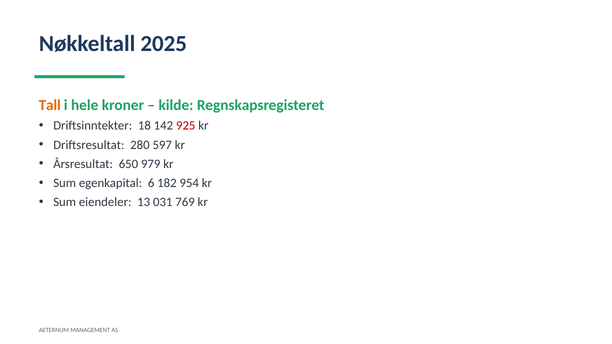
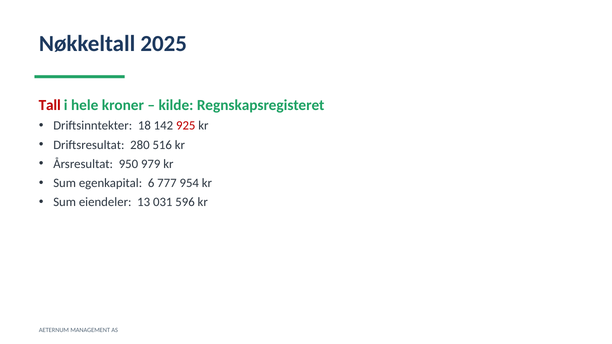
Tall colour: orange -> red
597: 597 -> 516
650: 650 -> 950
182: 182 -> 777
769: 769 -> 596
